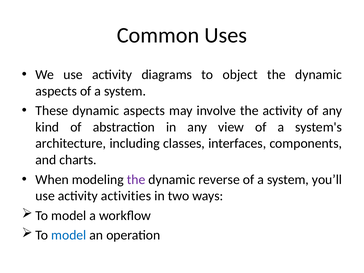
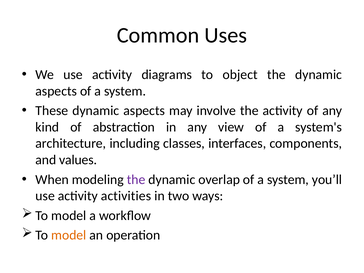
charts: charts -> values
reverse: reverse -> overlap
model at (69, 235) colour: blue -> orange
